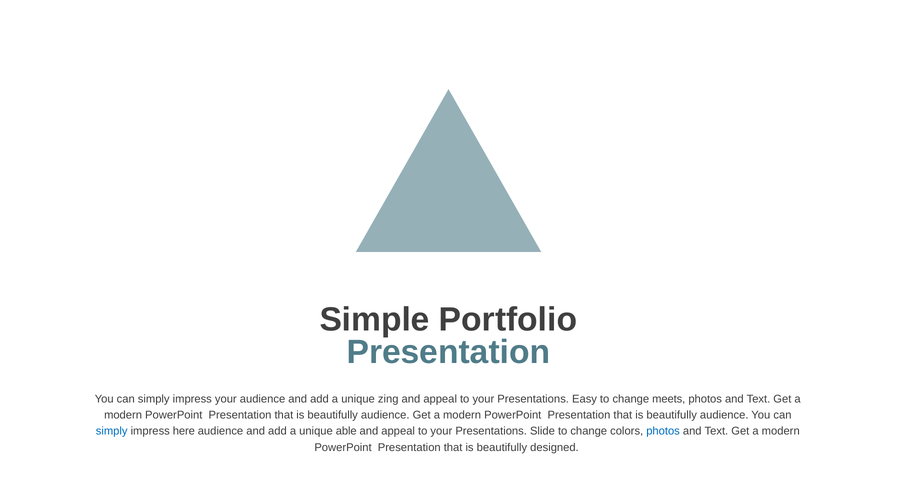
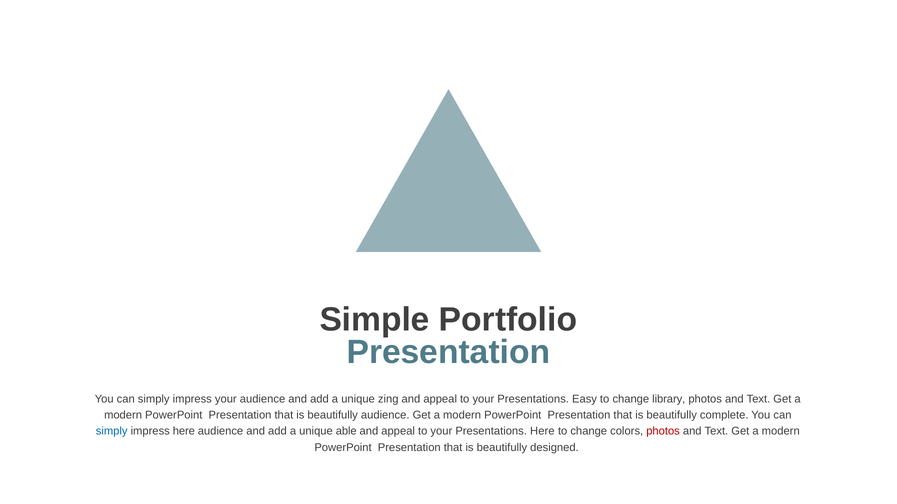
meets: meets -> library
audience at (724, 416): audience -> complete
Presentations Slide: Slide -> Here
photos at (663, 432) colour: blue -> red
